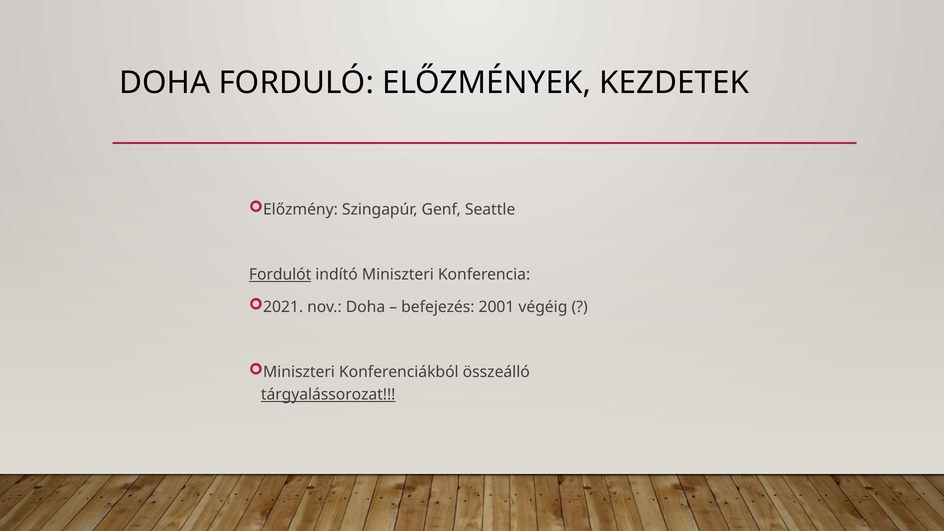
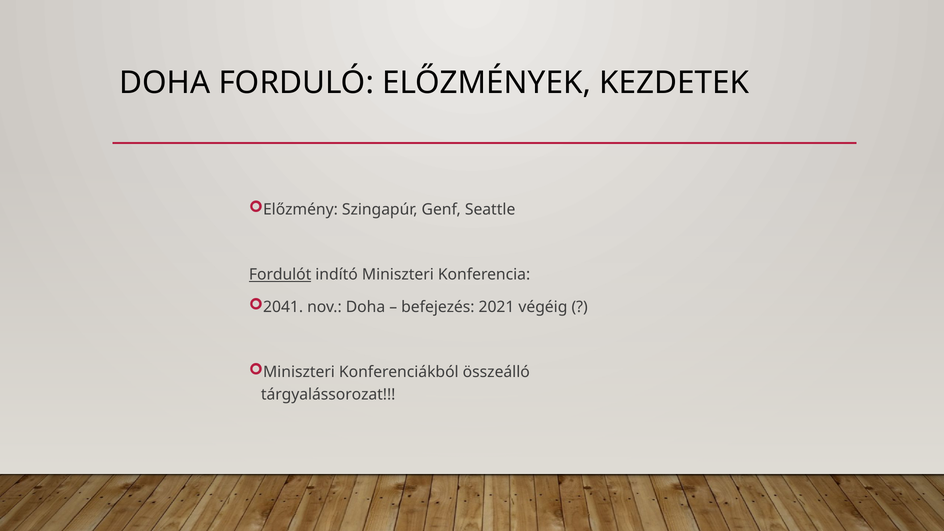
2021: 2021 -> 2041
2001: 2001 -> 2021
tárgyalássorozat underline: present -> none
